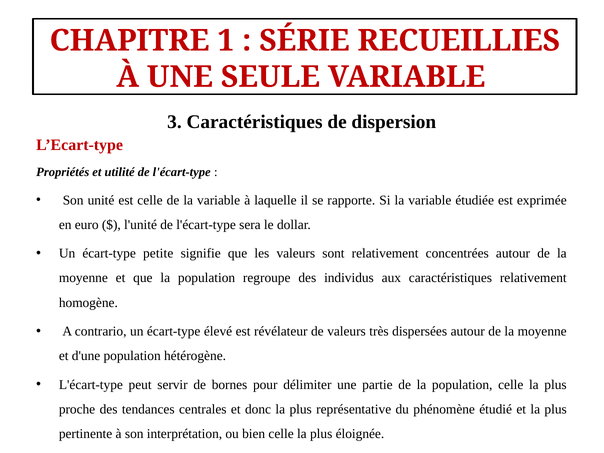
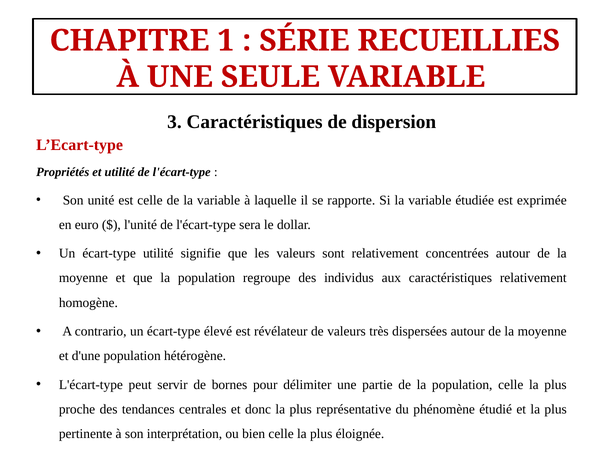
écart-type petite: petite -> utilité
